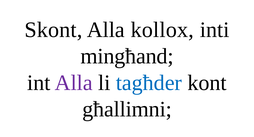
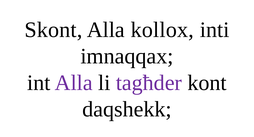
mingħand: mingħand -> imnaqqax
tagħder colour: blue -> purple
għallimni: għallimni -> daqshekk
